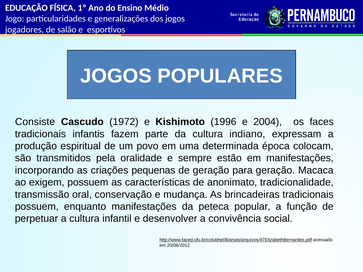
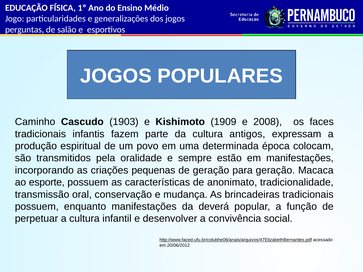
jogadores: jogadores -> perguntas
Consiste: Consiste -> Caminho
1972: 1972 -> 1903
1996: 1996 -> 1909
2004: 2004 -> 2008
indiano: indiano -> antigos
exigem: exigem -> esporte
peteca: peteca -> deverá
